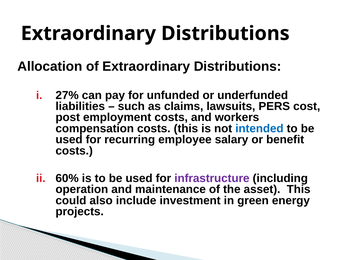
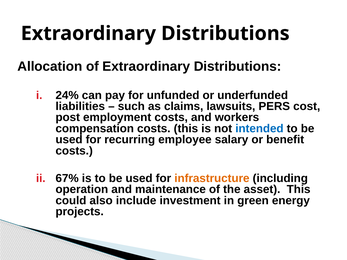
27%: 27% -> 24%
60%: 60% -> 67%
infrastructure colour: purple -> orange
